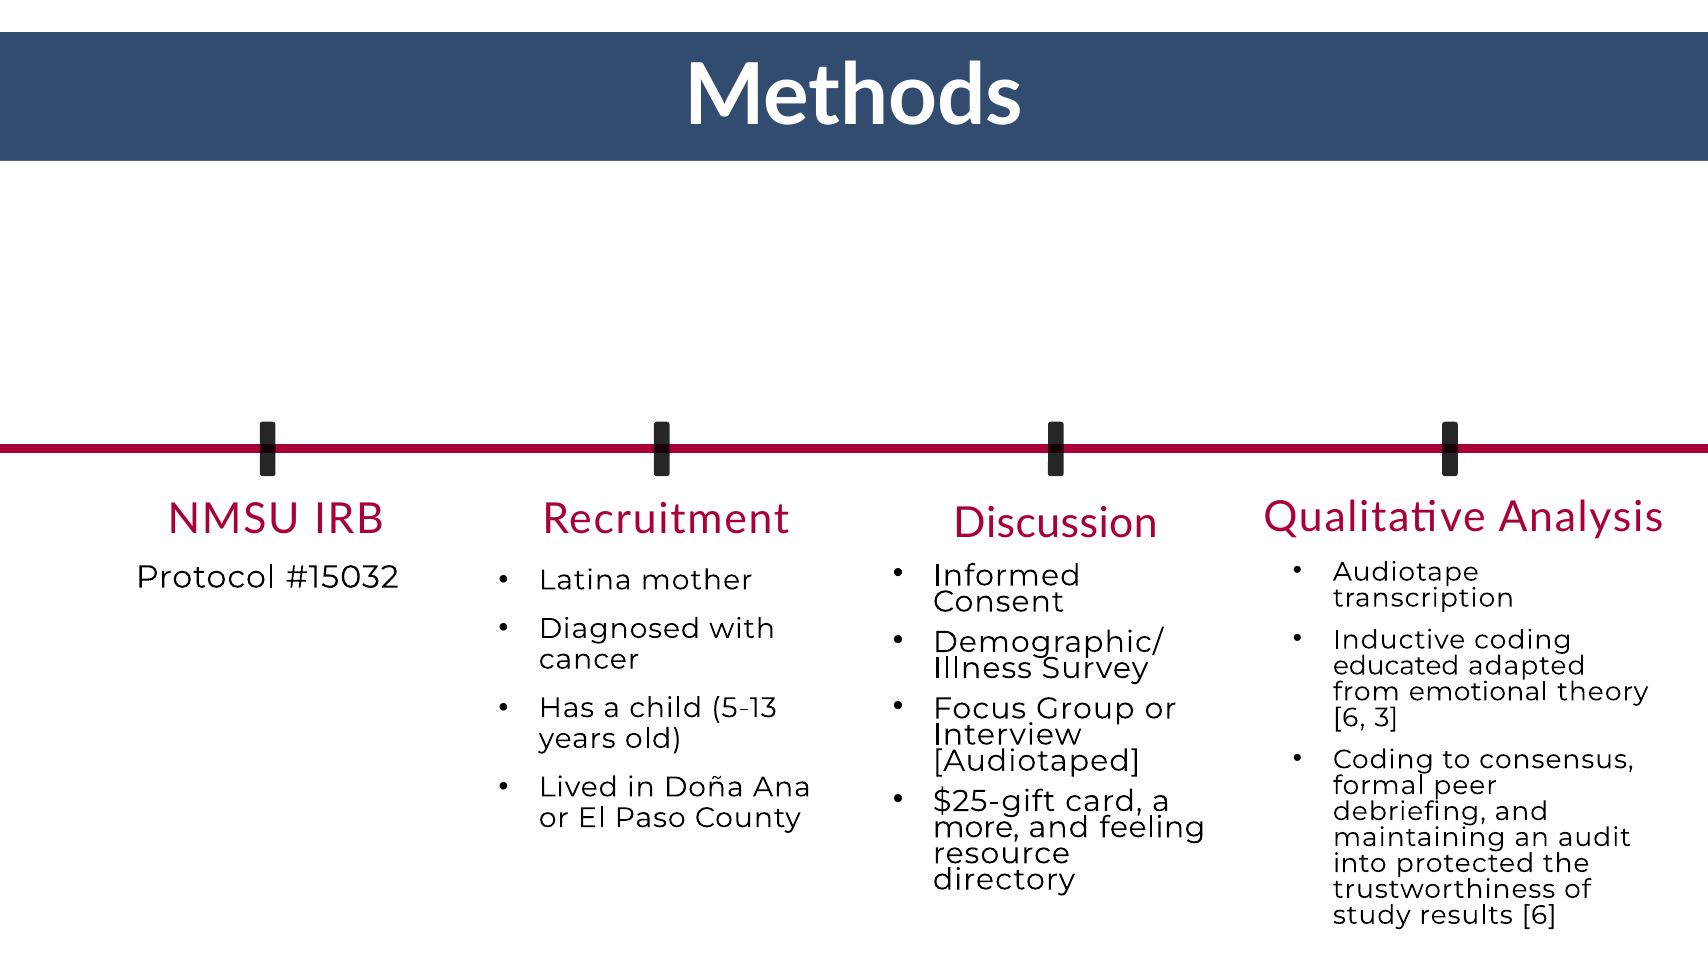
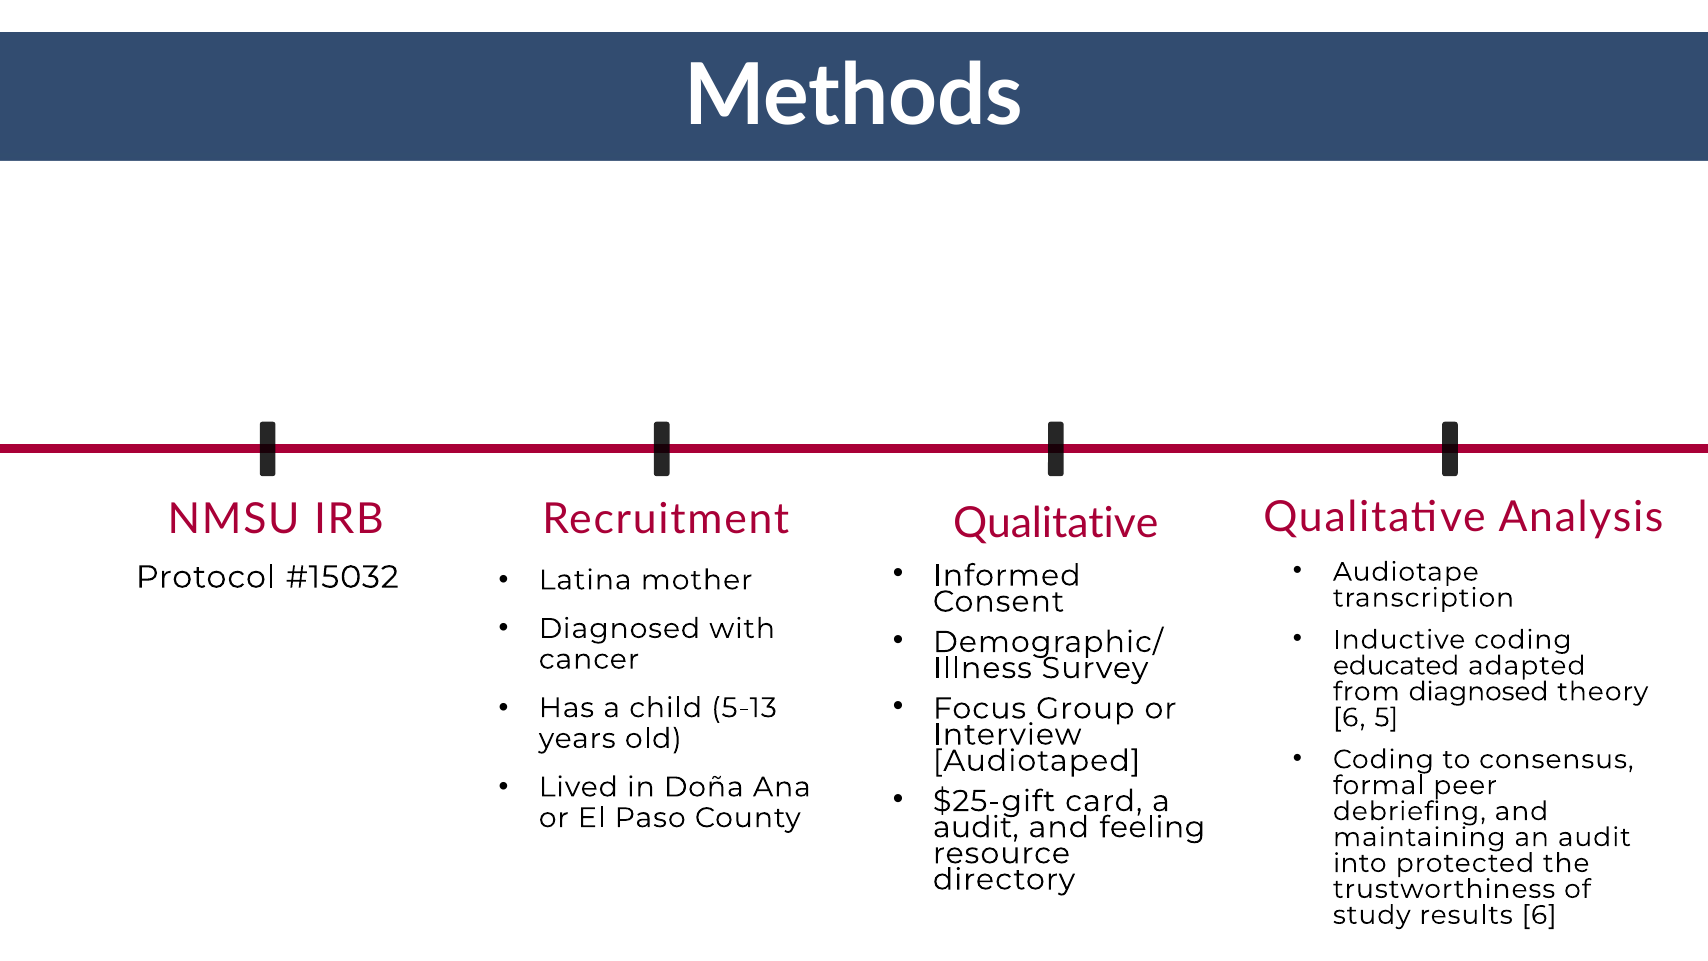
Discussion at (1055, 523): Discussion -> Qualitative
from emotional: emotional -> diagnosed
3: 3 -> 5
more at (976, 827): more -> audit
